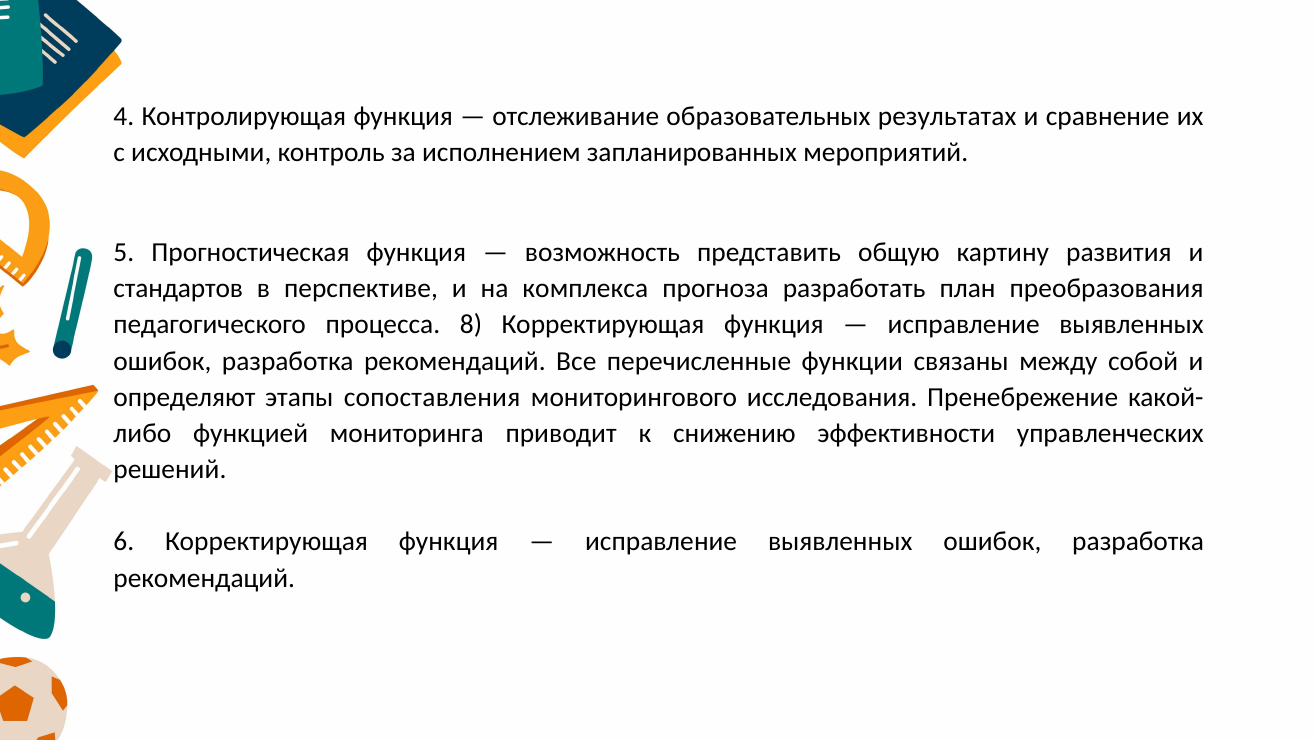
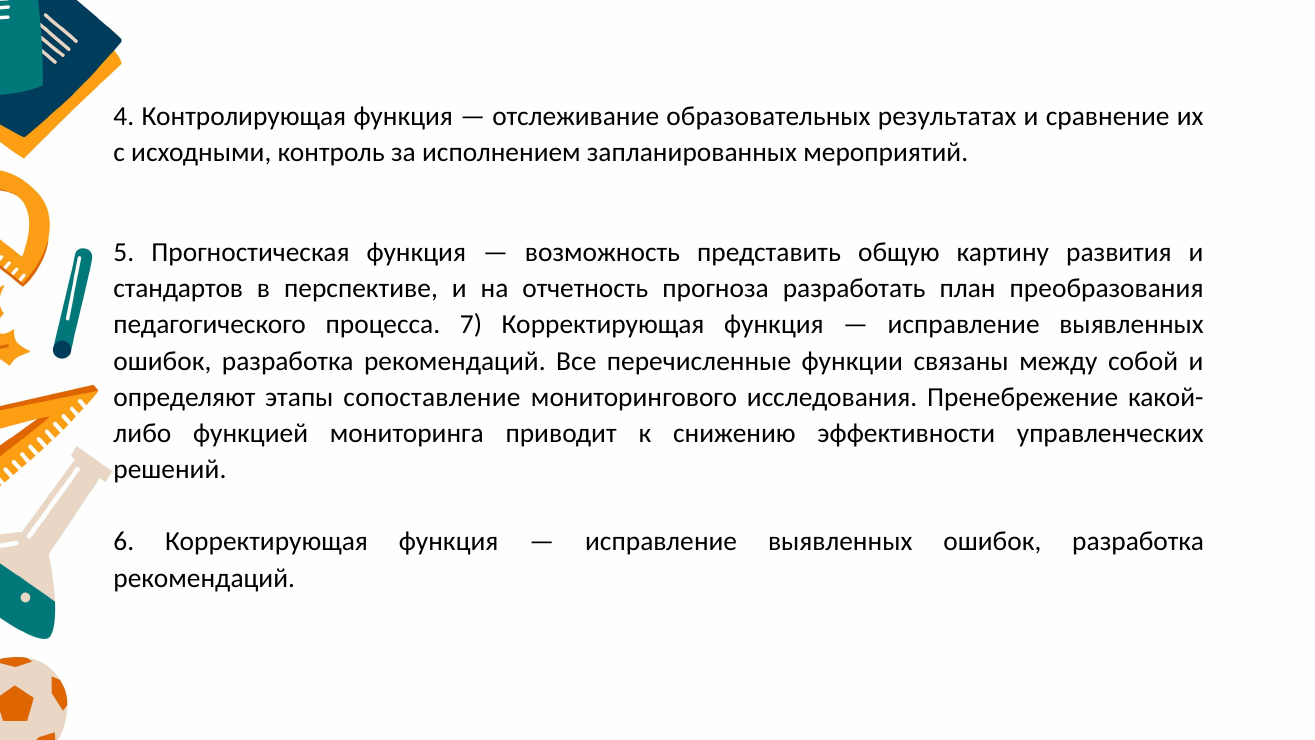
комплекса: комплекса -> отчетность
8: 8 -> 7
сопоставления: сопоставления -> сопоставление
